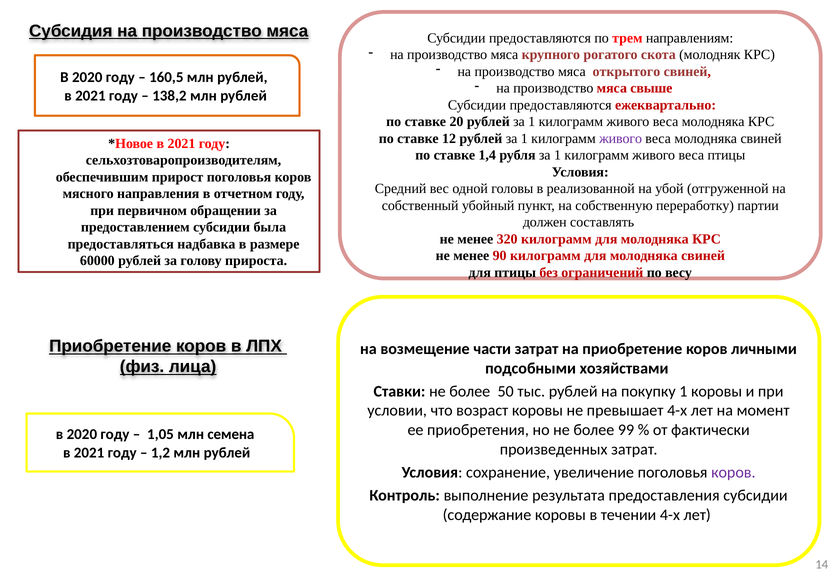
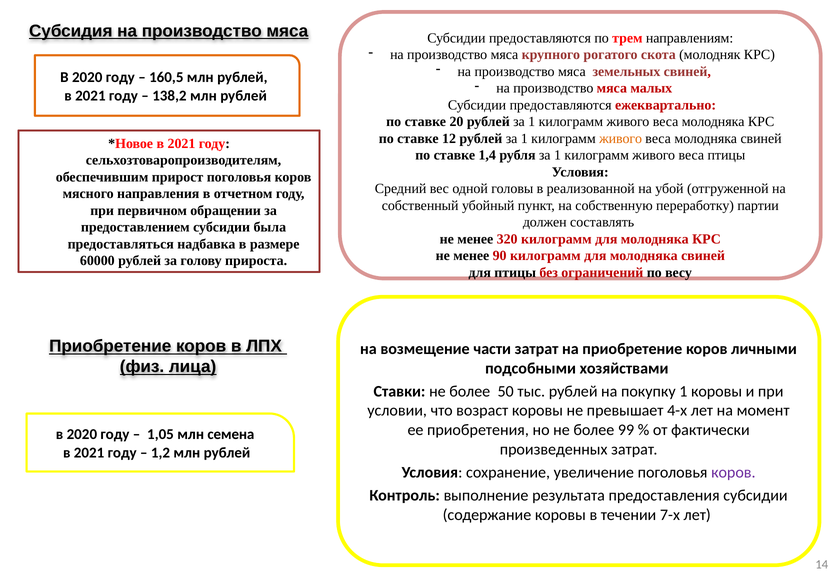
открытого: открытого -> земельных
свыше: свыше -> малых
живого at (621, 139) colour: purple -> orange
течении 4-х: 4-х -> 7-х
